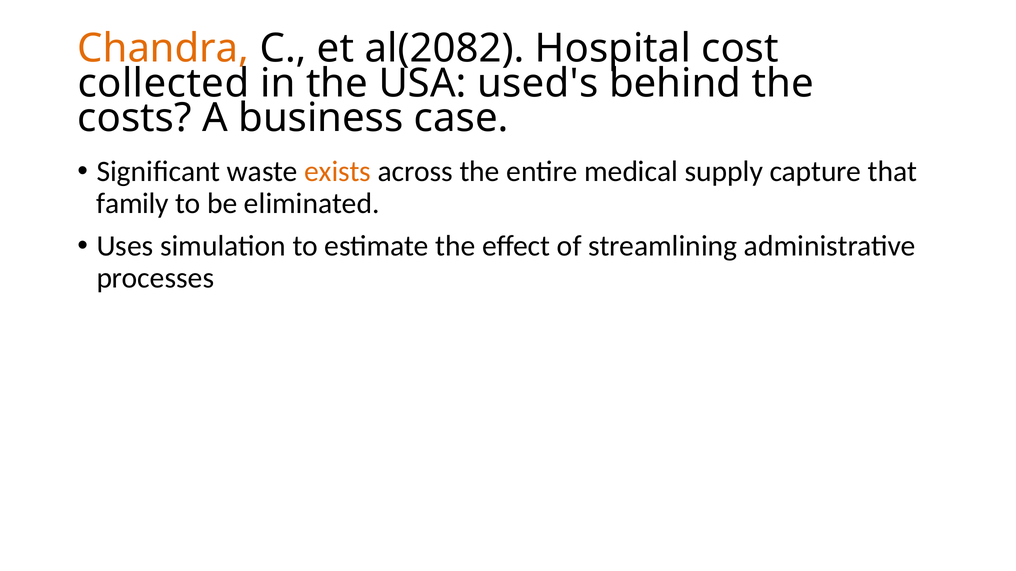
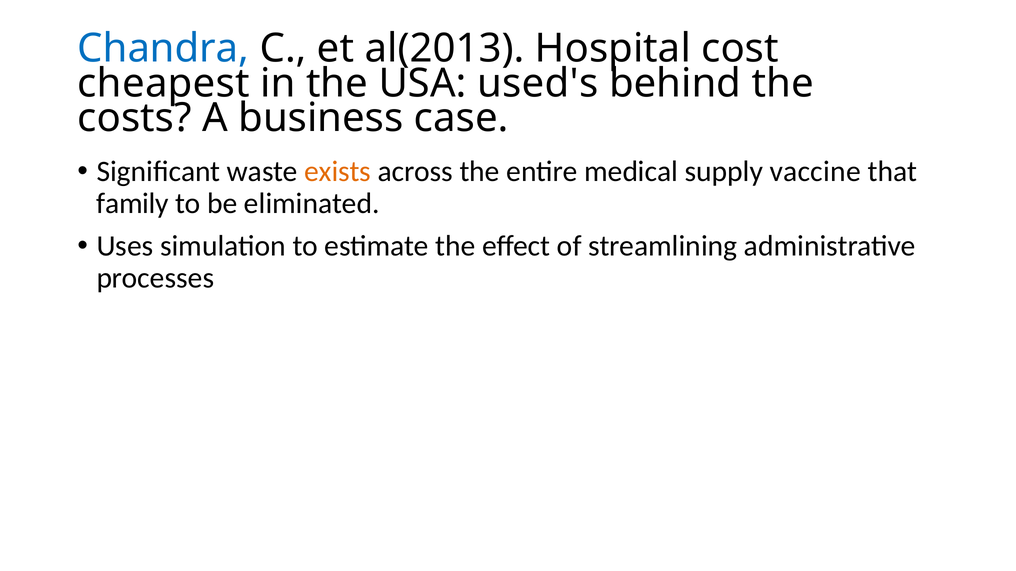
Chandra colour: orange -> blue
al(2082: al(2082 -> al(2013
collected: collected -> cheapest
capture: capture -> vaccine
